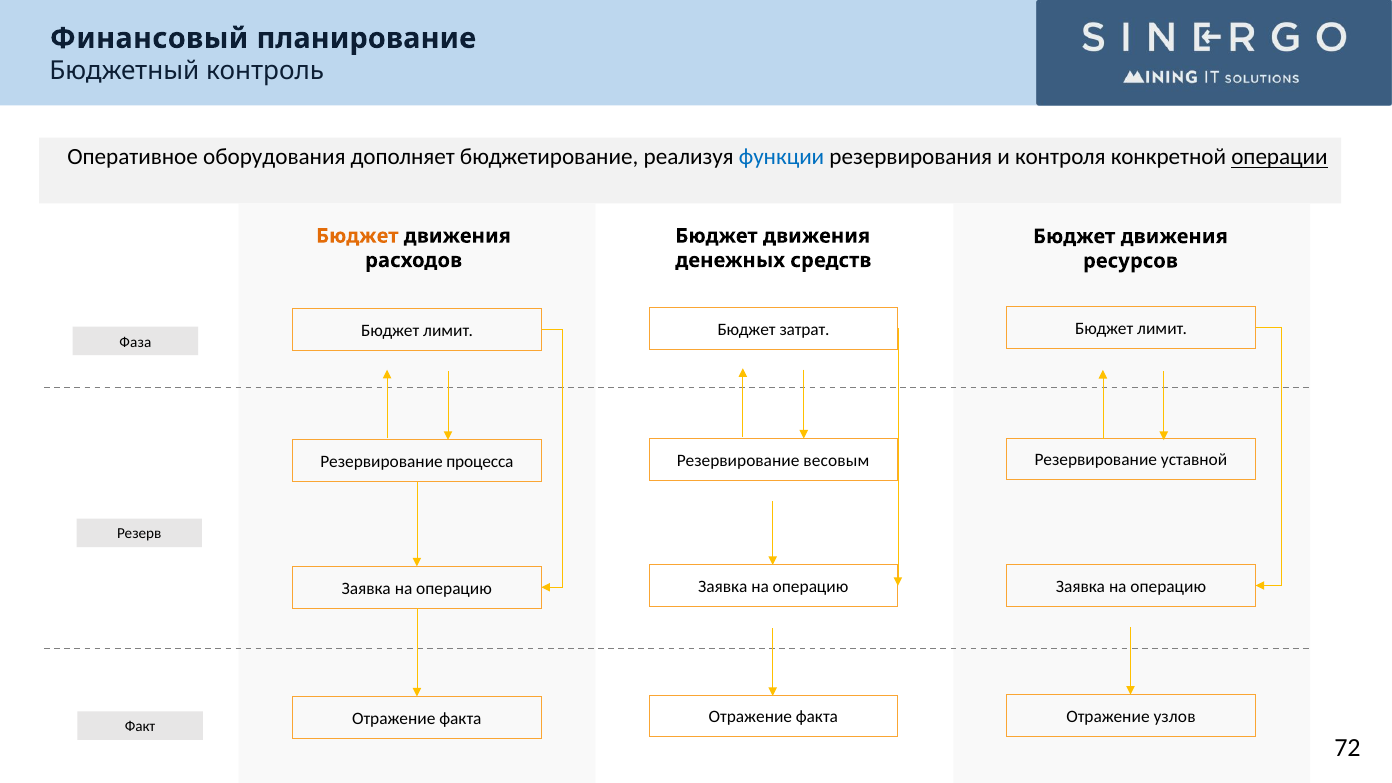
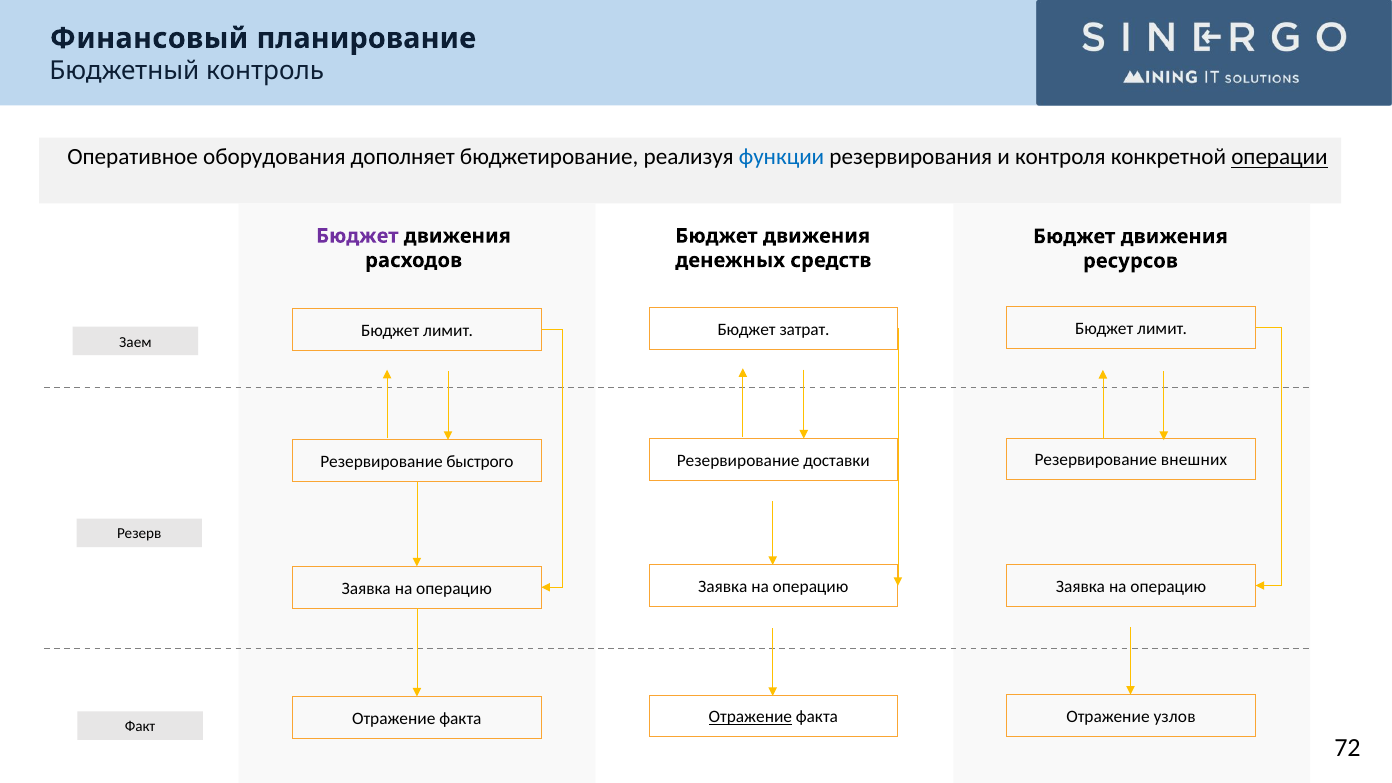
Бюджет at (357, 236) colour: orange -> purple
Фаза: Фаза -> Заем
уставной: уставной -> внешних
весовым: весовым -> доставки
процесса: процесса -> быстрого
Отражение at (750, 717) underline: none -> present
